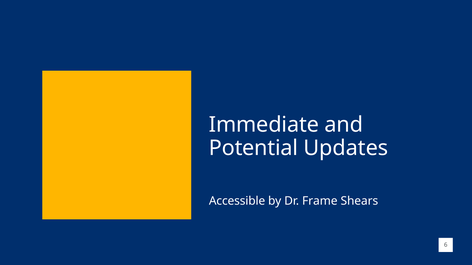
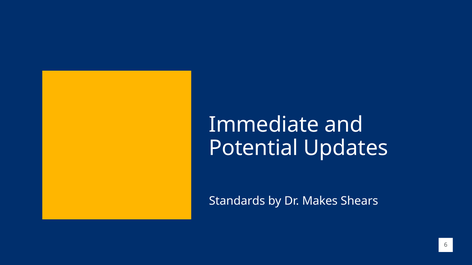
Accessible: Accessible -> Standards
Frame: Frame -> Makes
